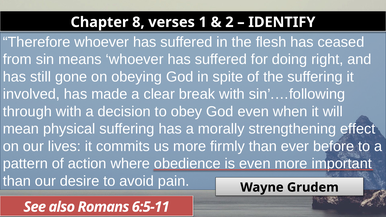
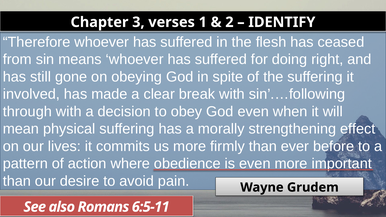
8: 8 -> 3
